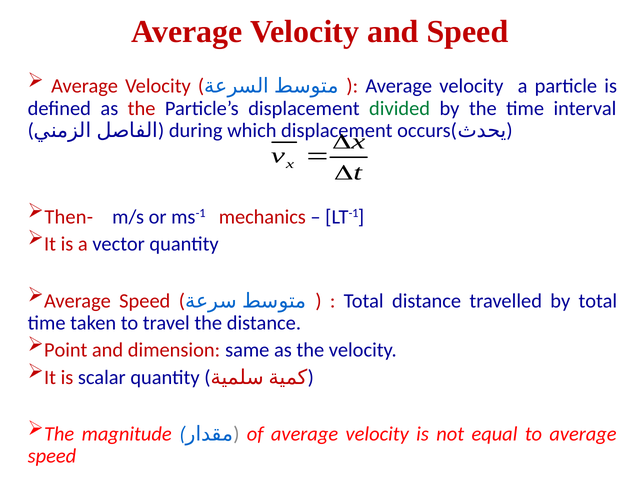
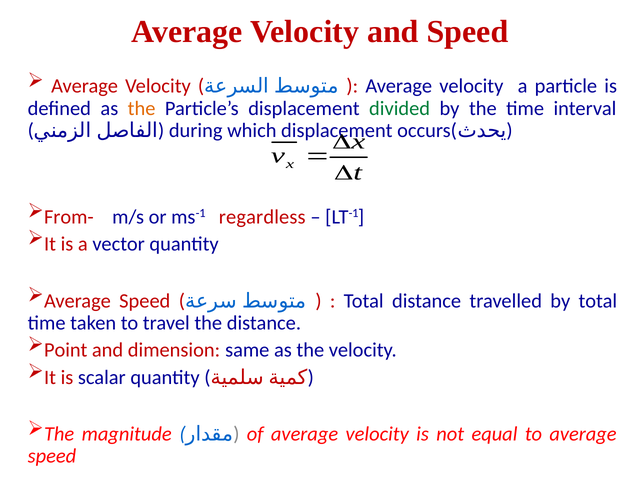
the at (142, 108) colour: red -> orange
Then-: Then- -> From-
mechanics: mechanics -> regardless
